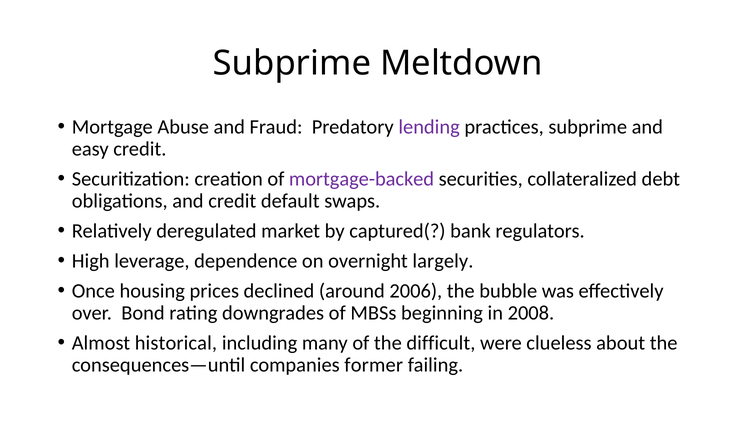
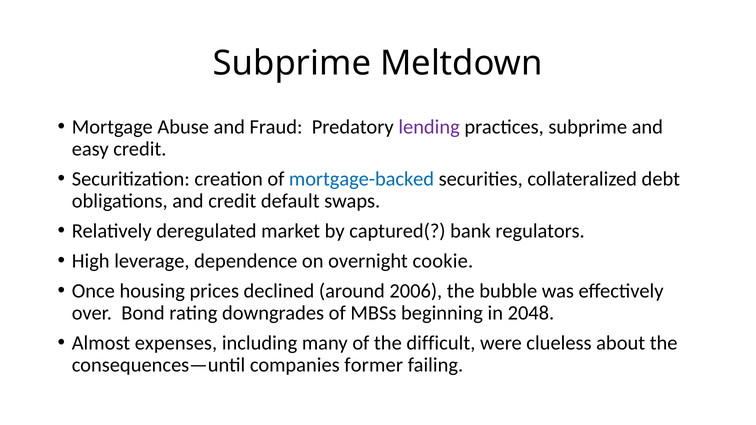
mortgage-backed colour: purple -> blue
largely: largely -> cookie
2008: 2008 -> 2048
historical: historical -> expenses
